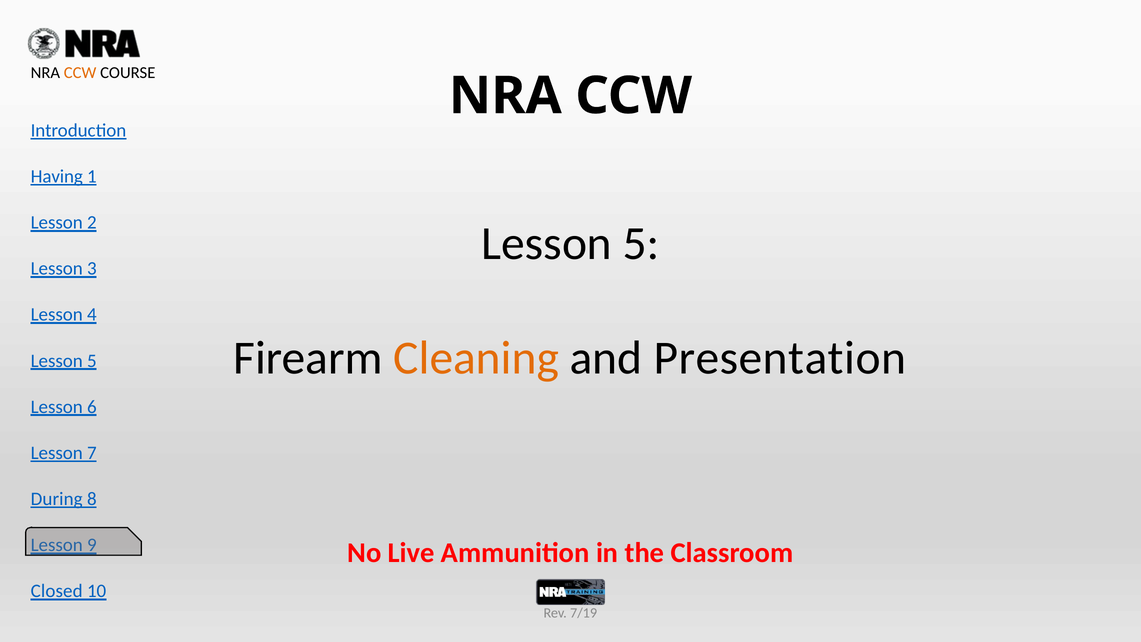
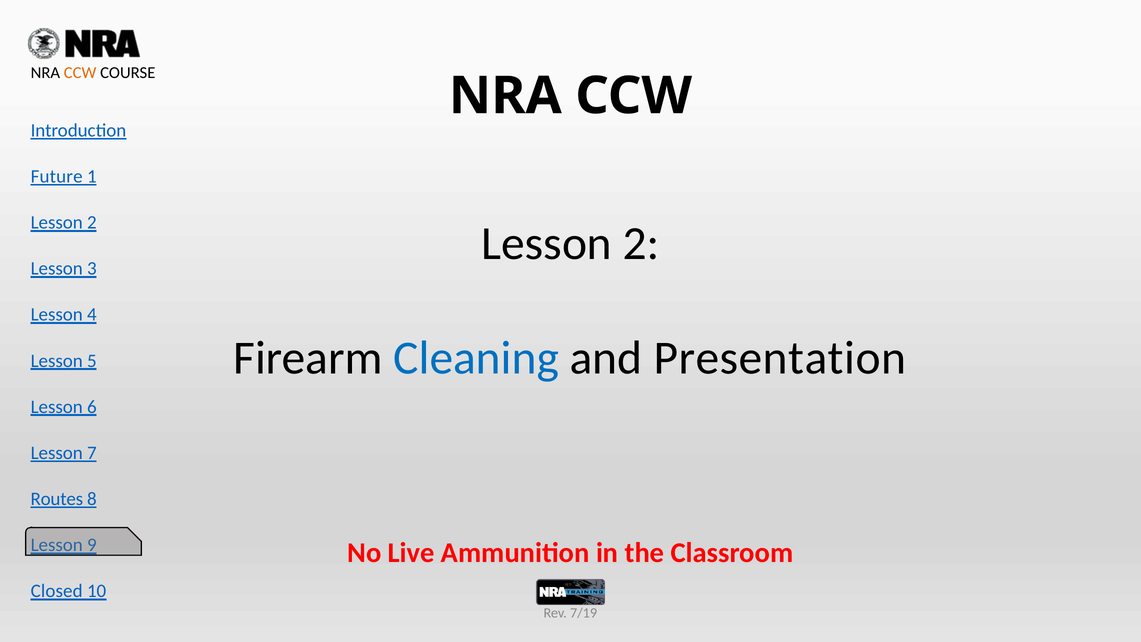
Having: Having -> Future
5 at (641, 244): 5 -> 2
Cleaning colour: orange -> blue
During: During -> Routes
